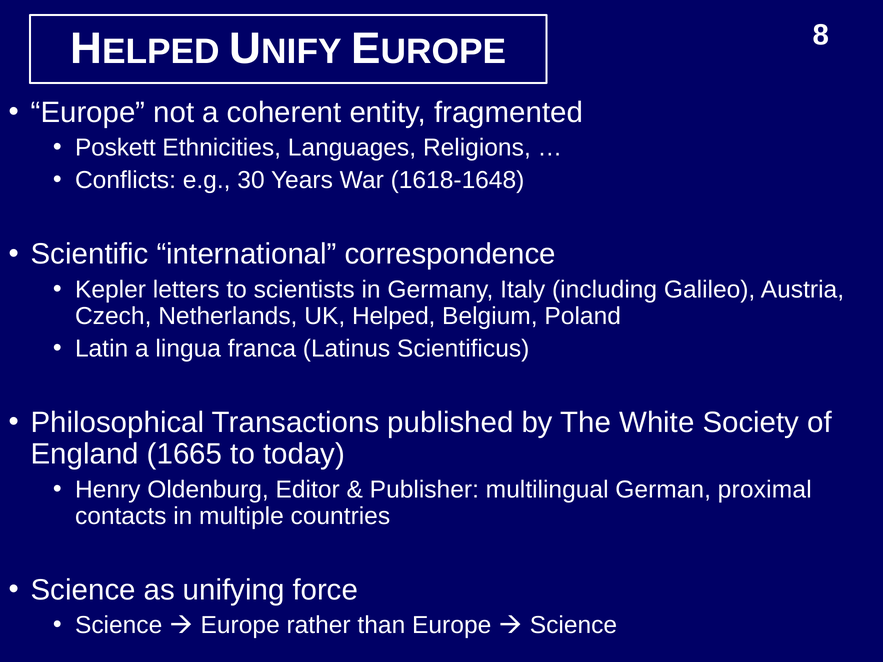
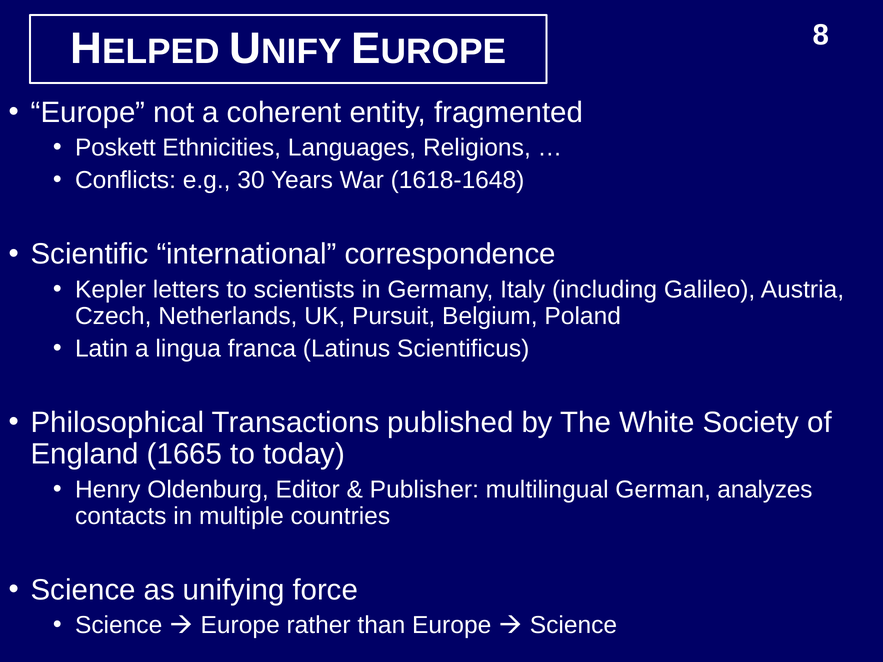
Helped: Helped -> Pursuit
proximal: proximal -> analyzes
